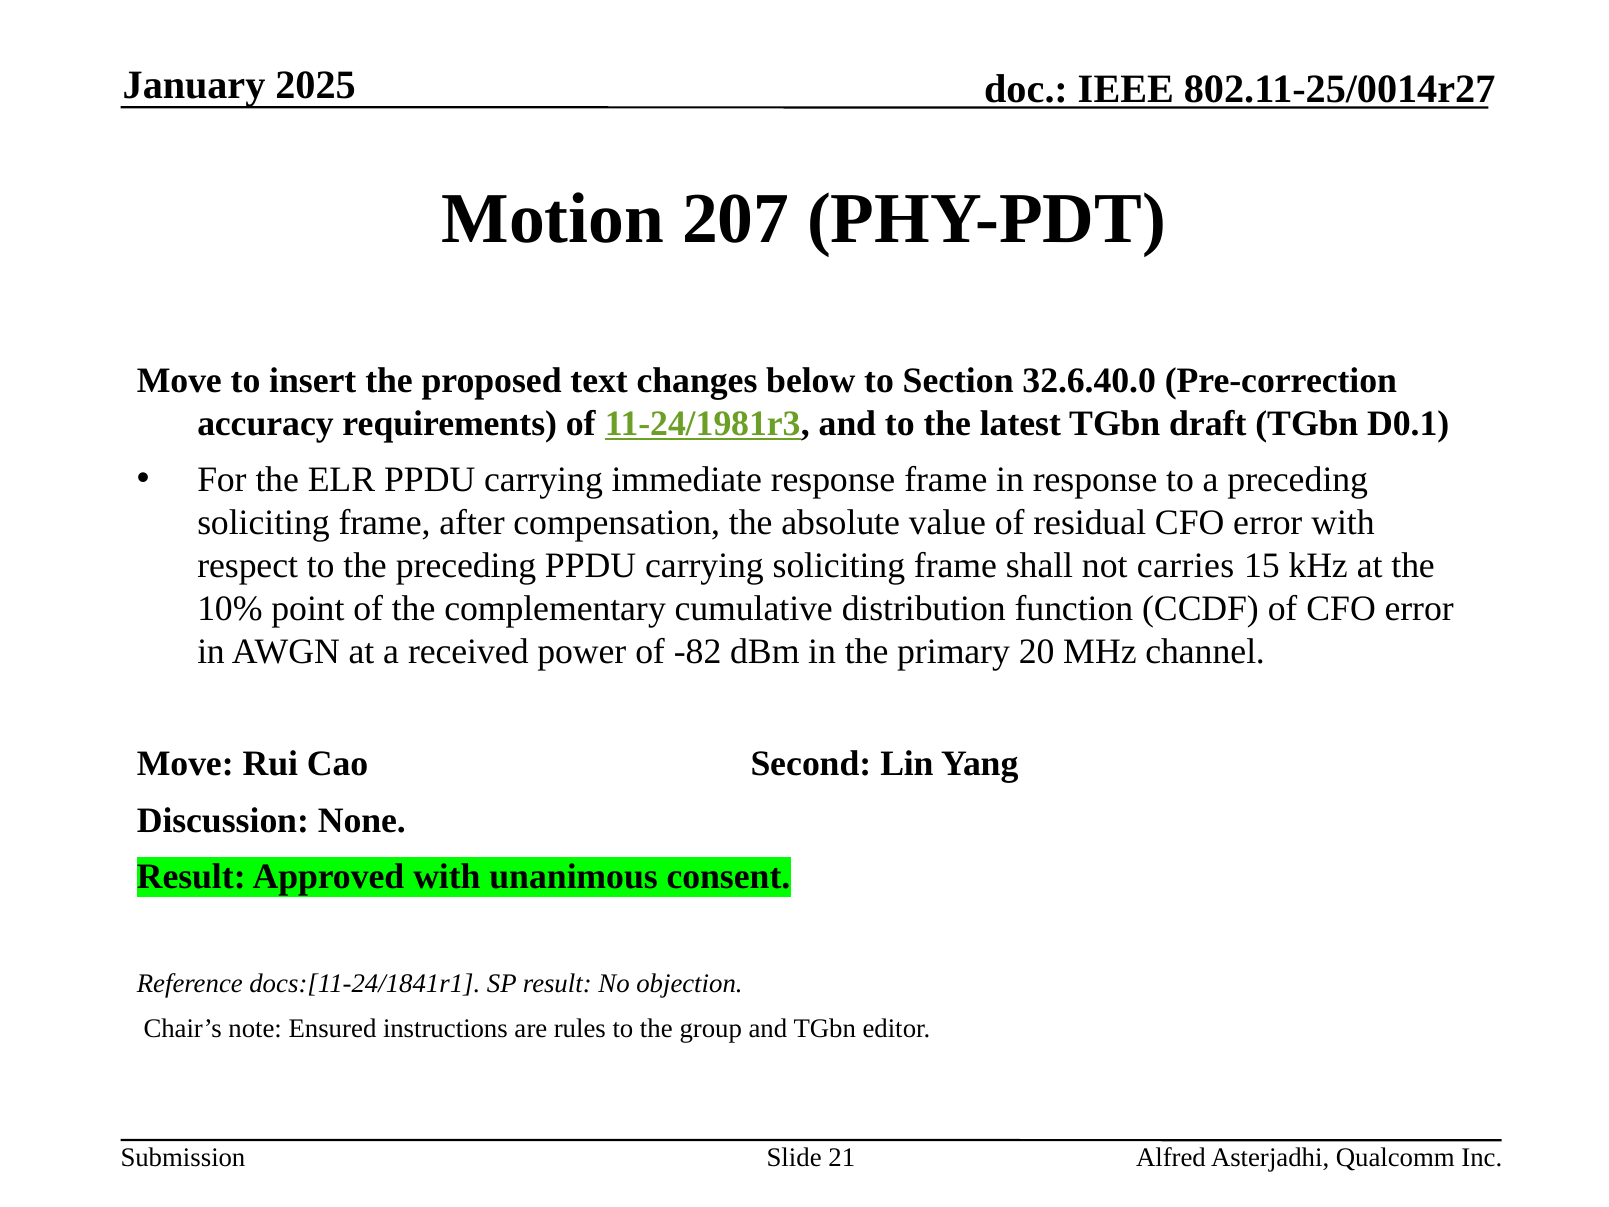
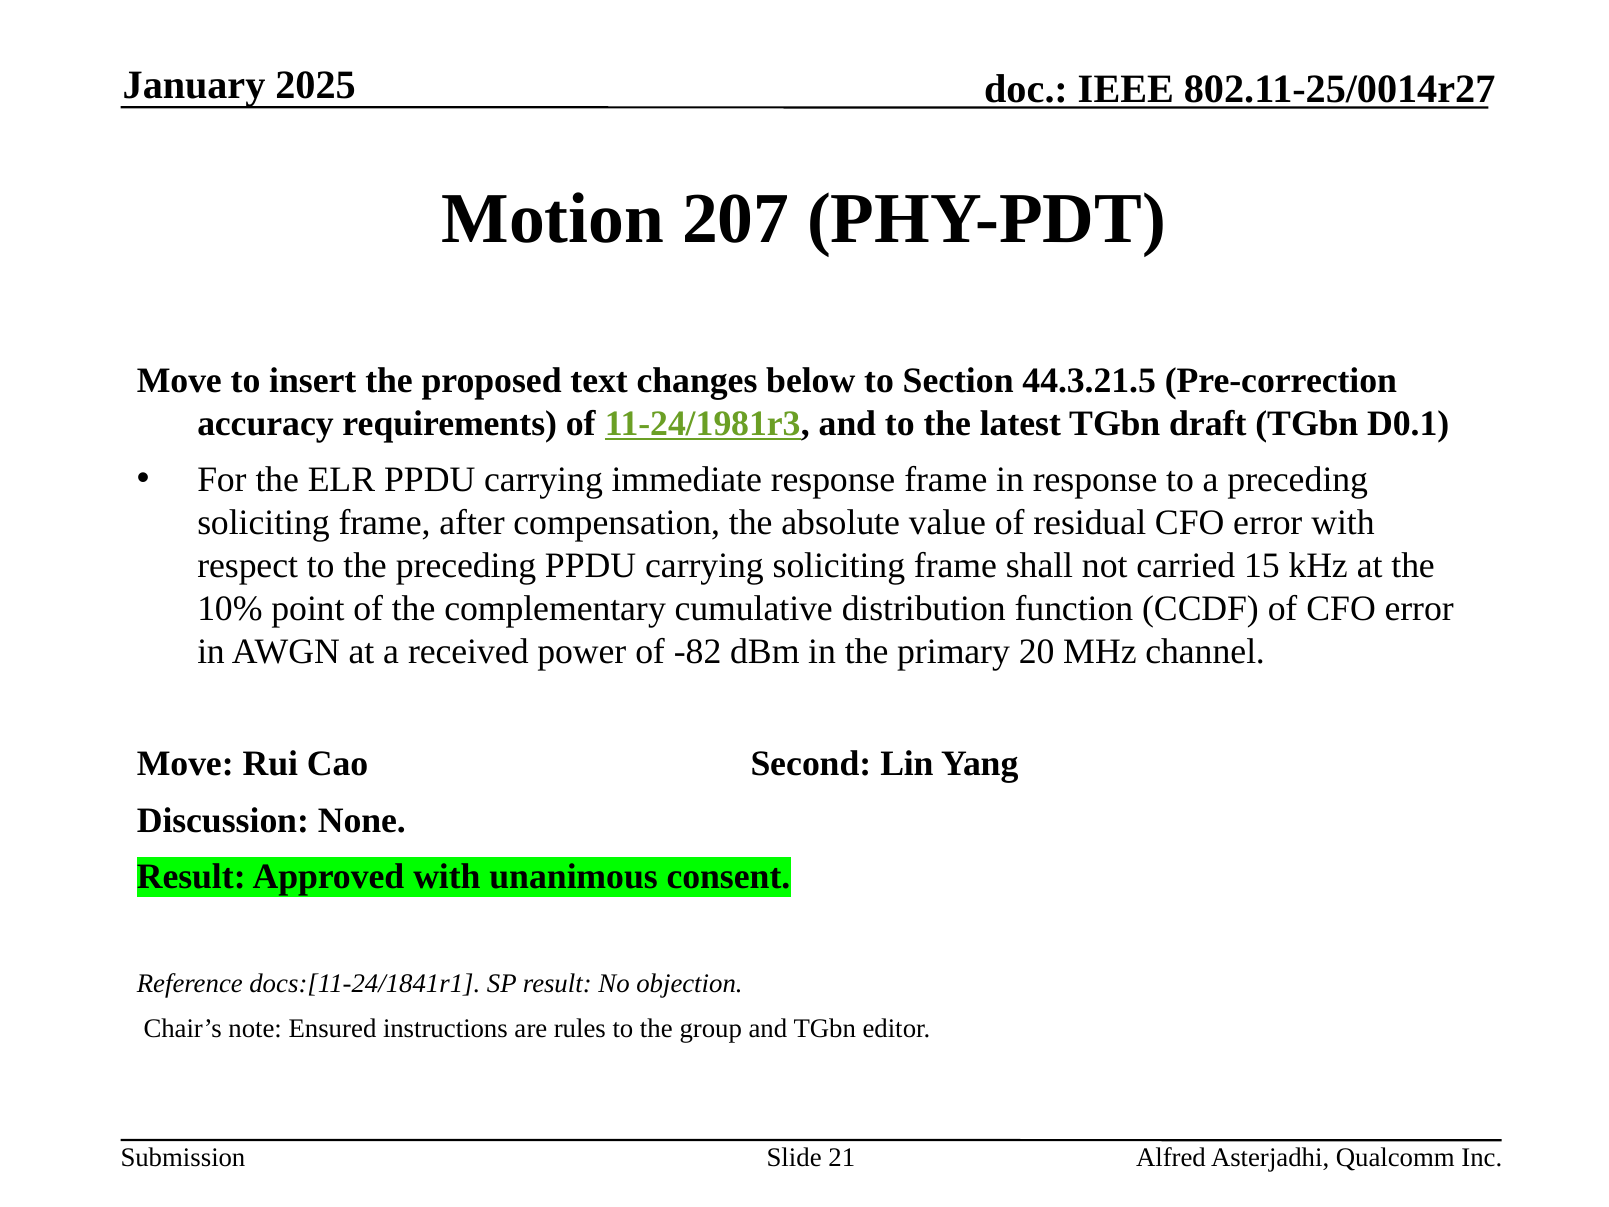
32.6.40.0: 32.6.40.0 -> 44.3.21.5
carries: carries -> carried
